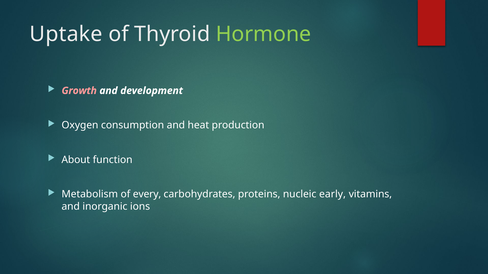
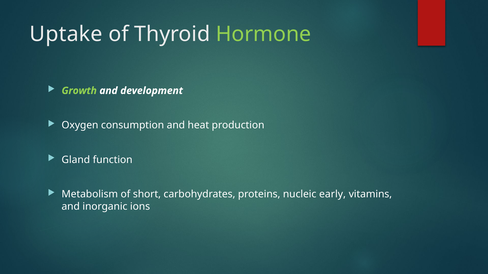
Growth colour: pink -> light green
About: About -> Gland
every: every -> short
